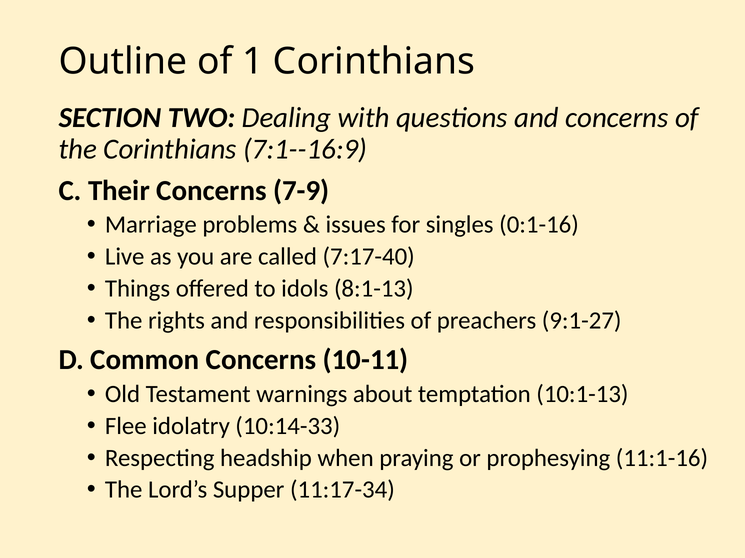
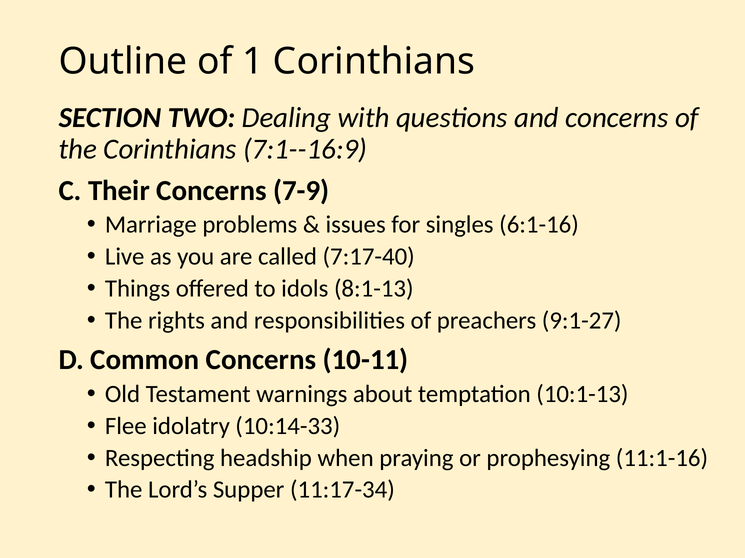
0:1-16: 0:1-16 -> 6:1-16
